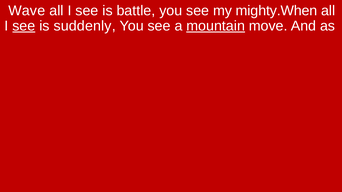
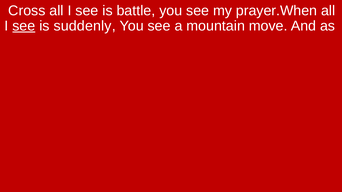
Wave: Wave -> Cross
mighty.When: mighty.When -> prayer.When
mountain underline: present -> none
